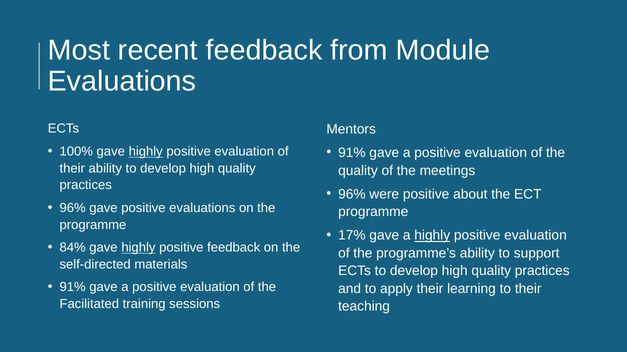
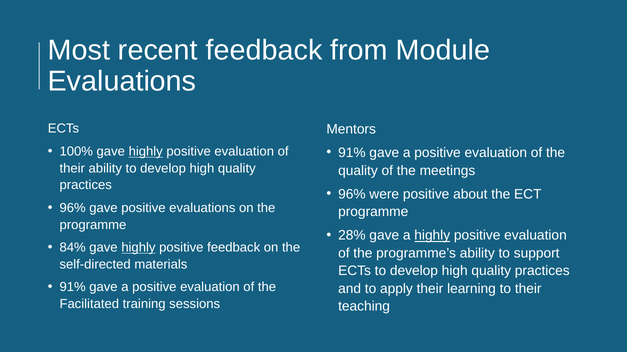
17%: 17% -> 28%
